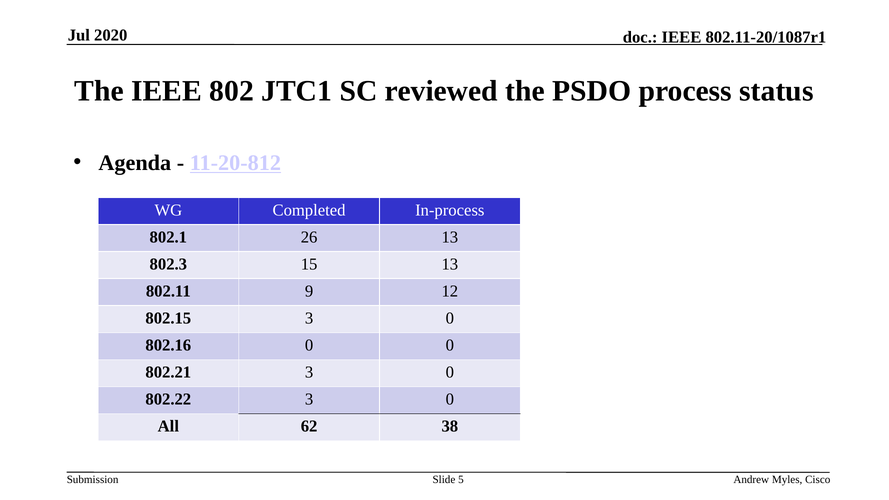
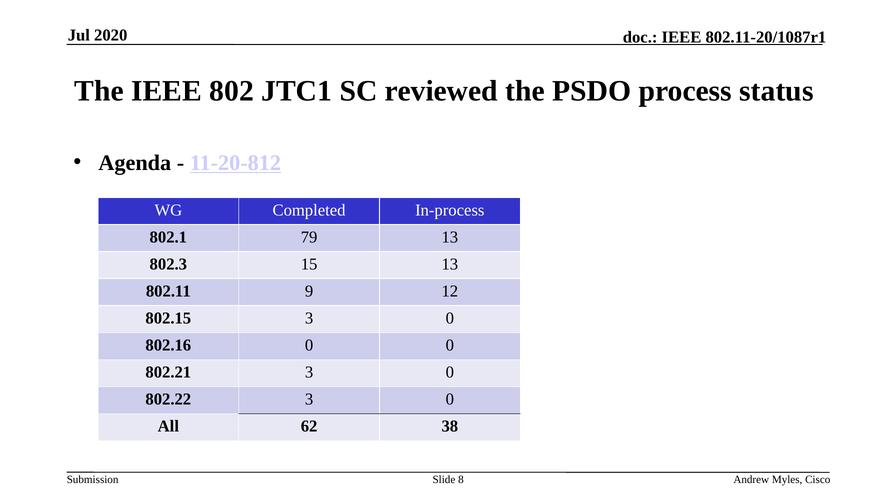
26: 26 -> 79
5: 5 -> 8
